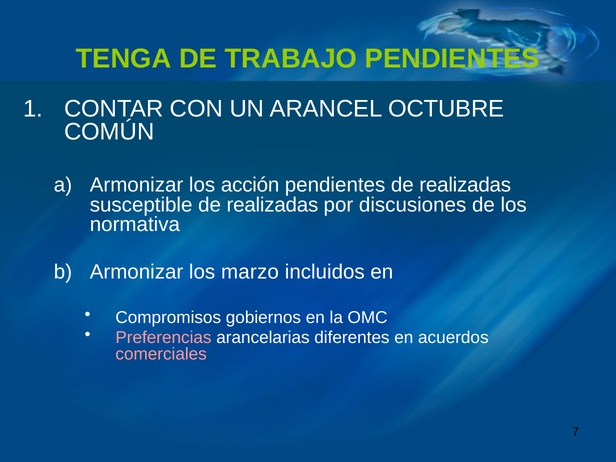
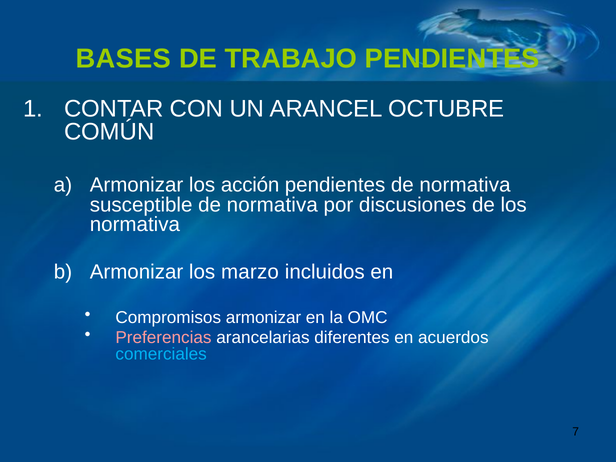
TENGA: TENGA -> BASES
pendientes de realizadas: realizadas -> normativa
susceptible de realizadas: realizadas -> normativa
Compromisos gobiernos: gobiernos -> armonizar
comerciales colour: pink -> light blue
